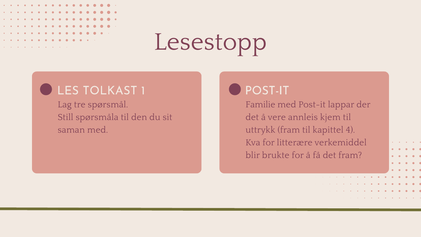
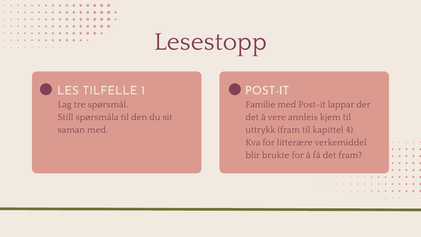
TOLKAST: TOLKAST -> TILFELLE
